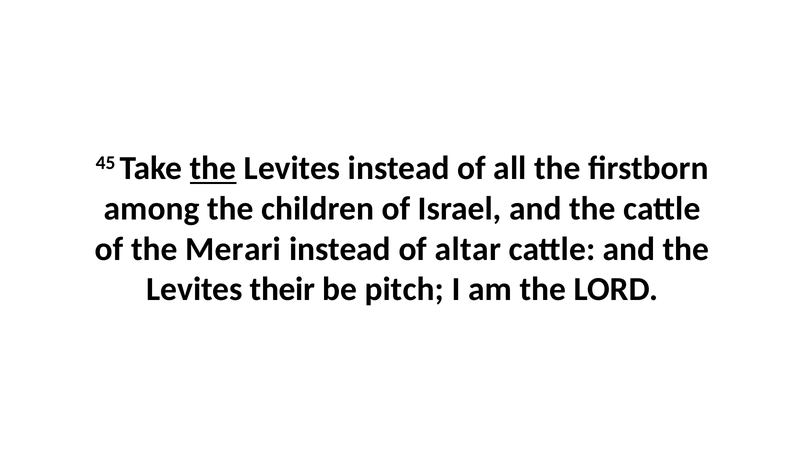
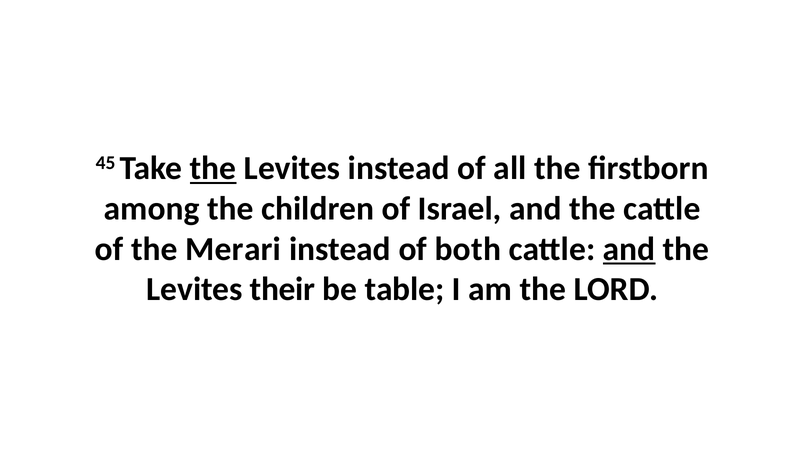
altar: altar -> both
and at (629, 249) underline: none -> present
pitch: pitch -> table
